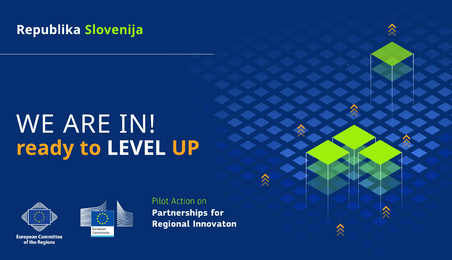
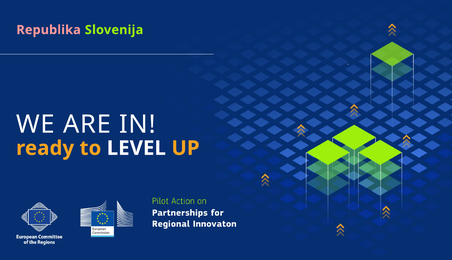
Republika colour: white -> pink
